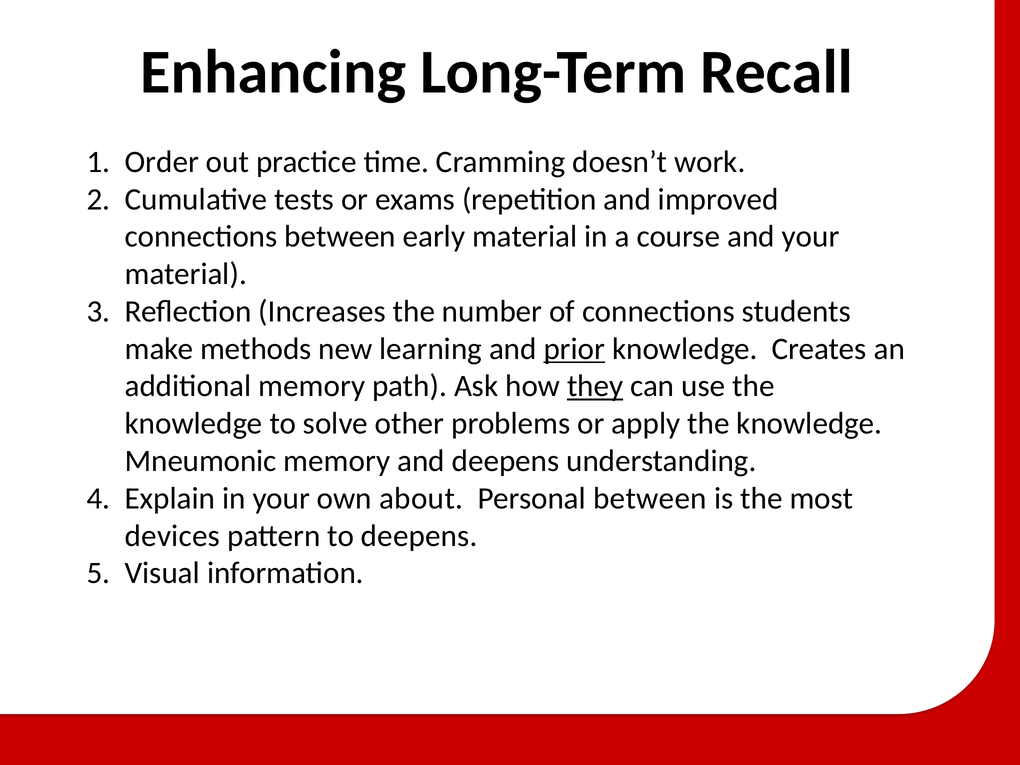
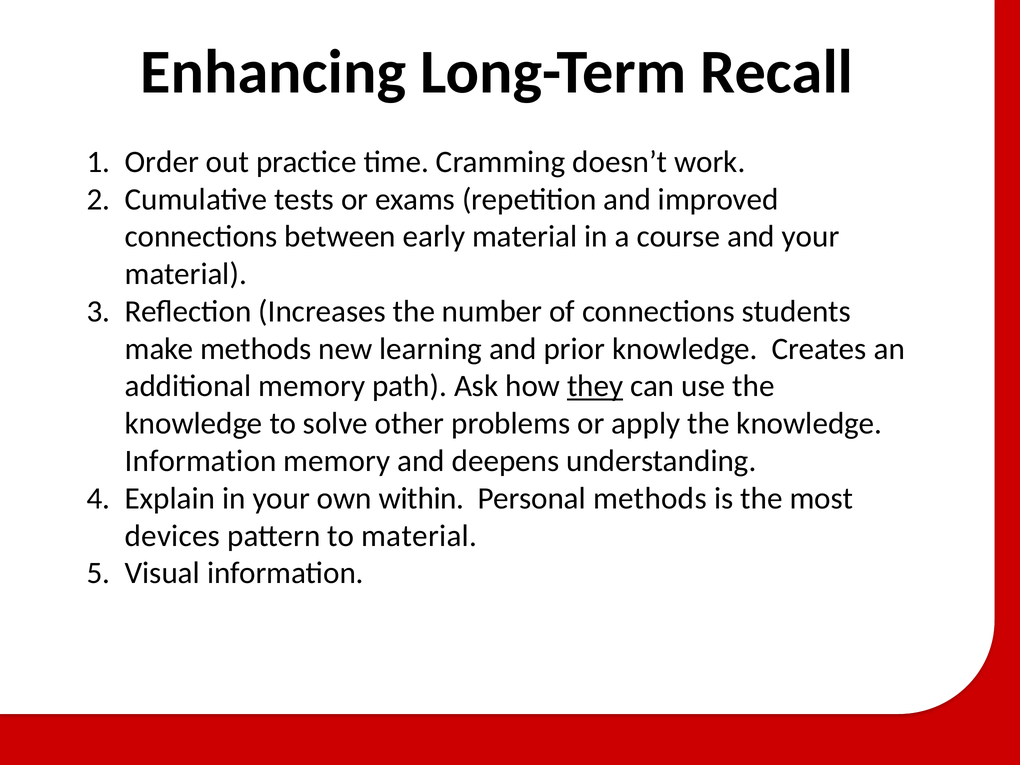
prior underline: present -> none
Mneumonic at (201, 461): Mneumonic -> Information
about: about -> within
Personal between: between -> methods
to deepens: deepens -> material
